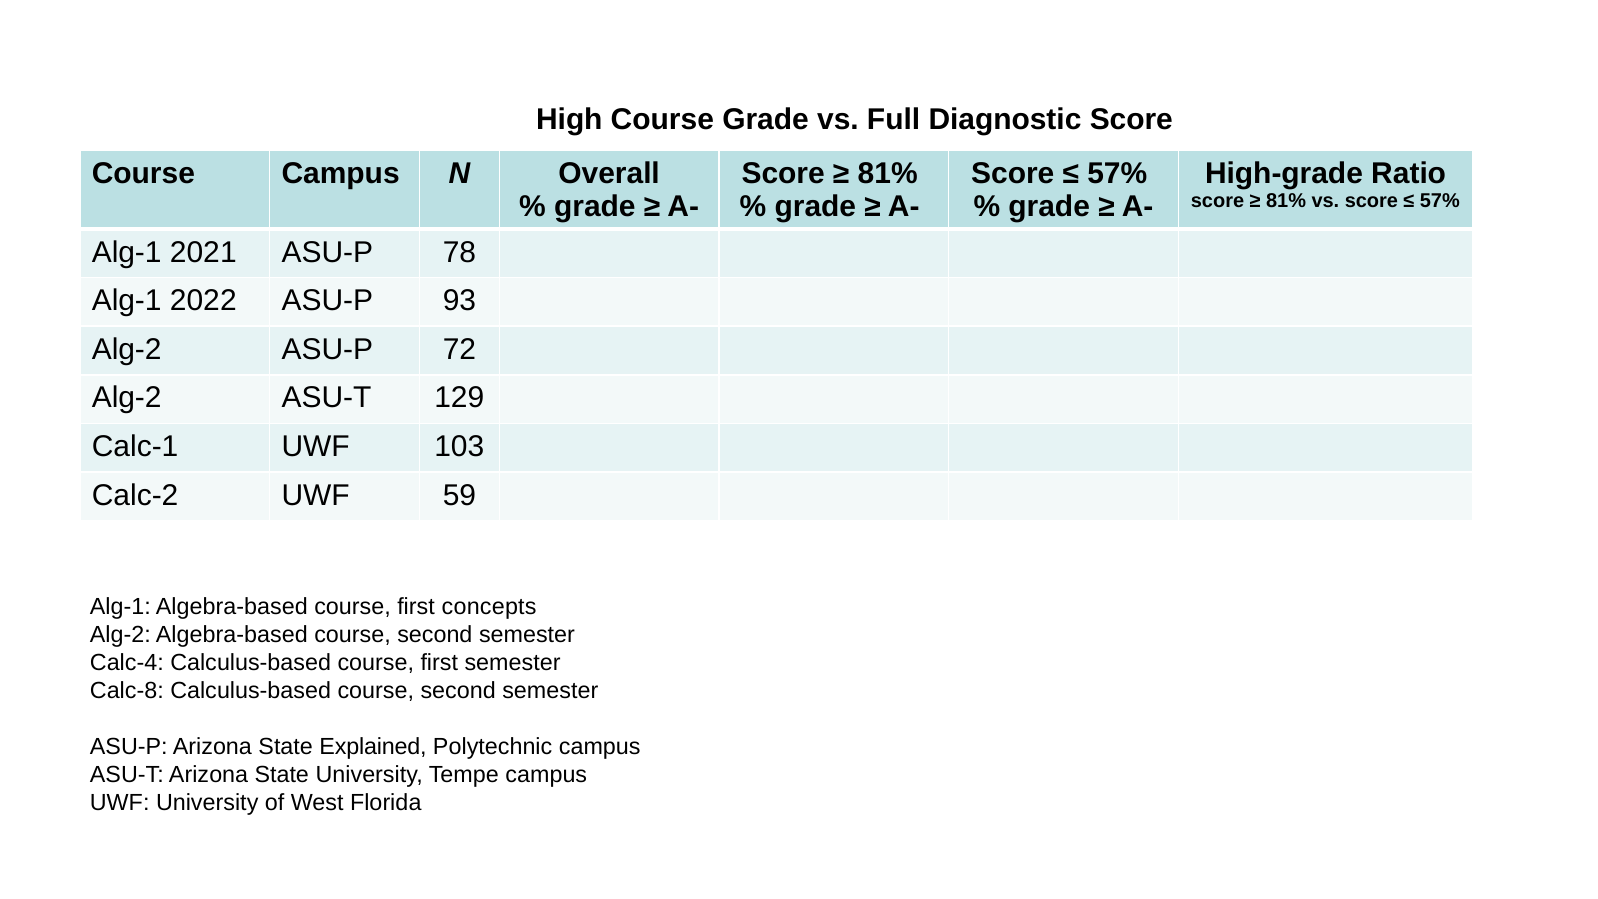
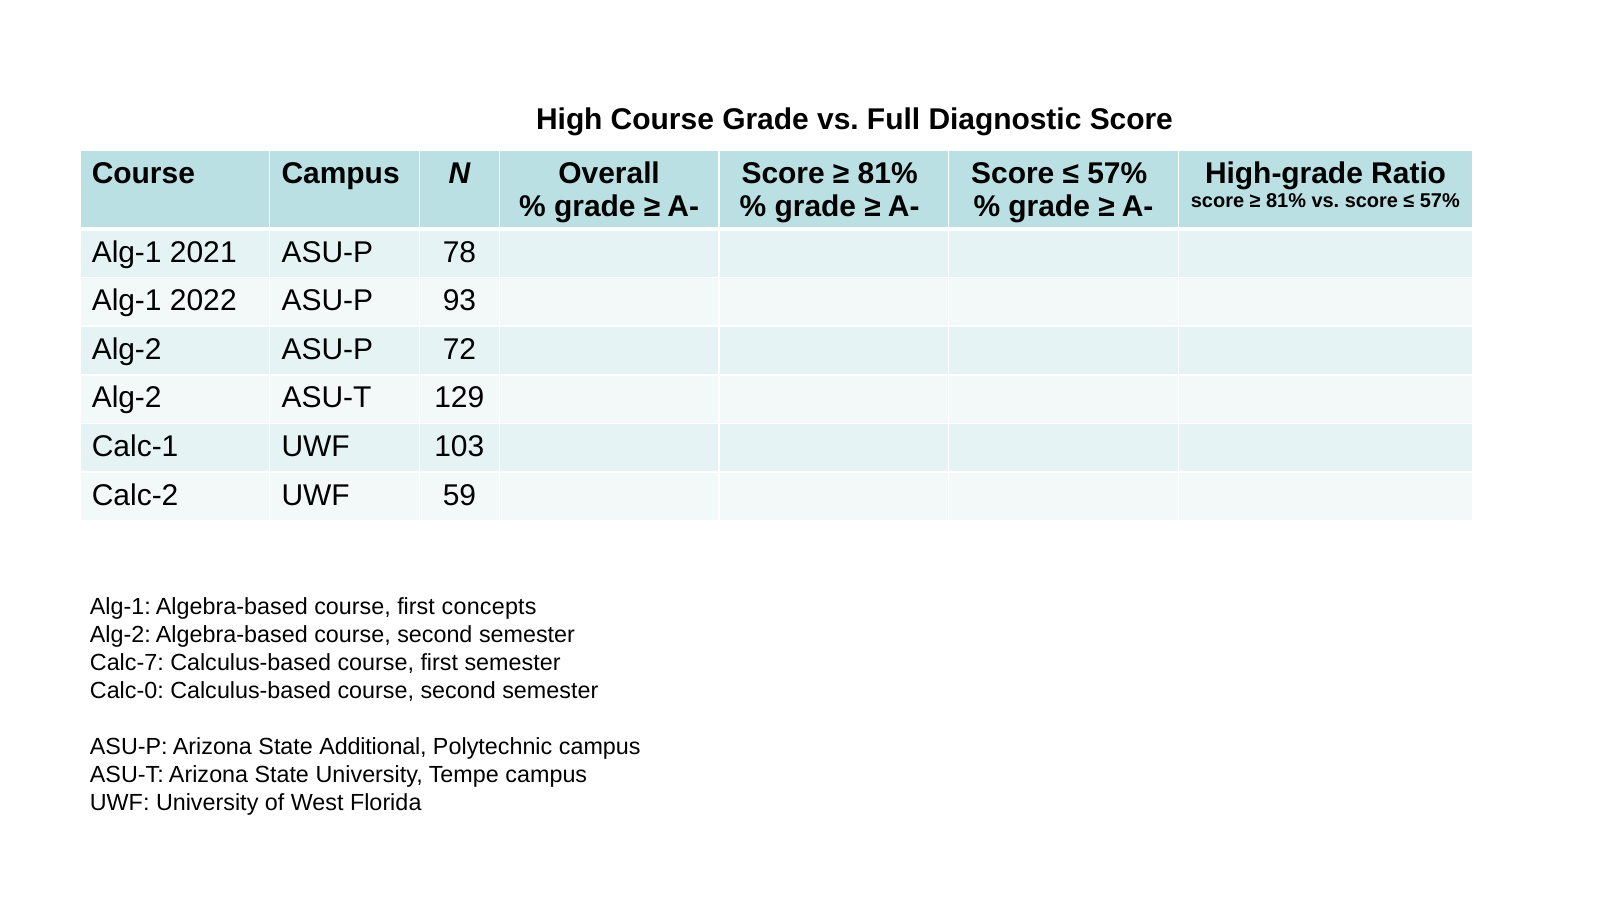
Calc-4: Calc-4 -> Calc-7
Calc-8: Calc-8 -> Calc-0
Explained: Explained -> Additional
